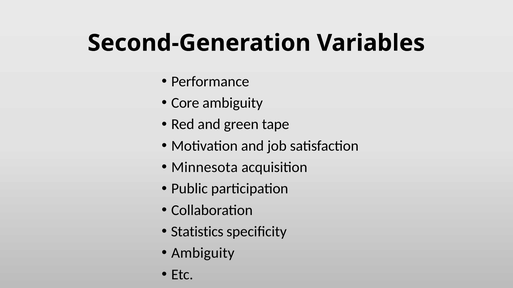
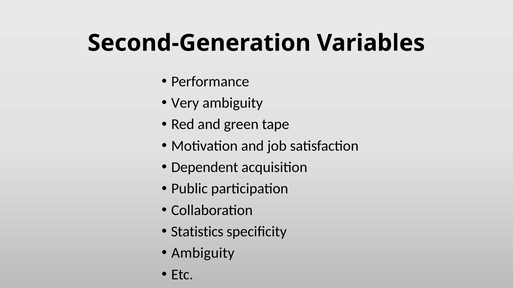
Core: Core -> Very
Minnesota: Minnesota -> Dependent
